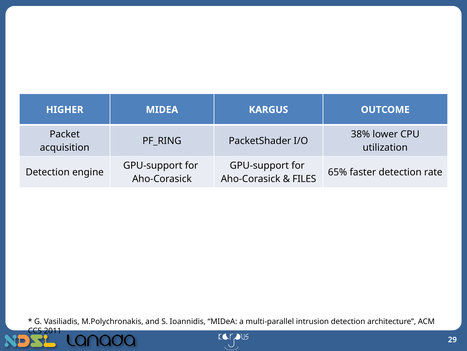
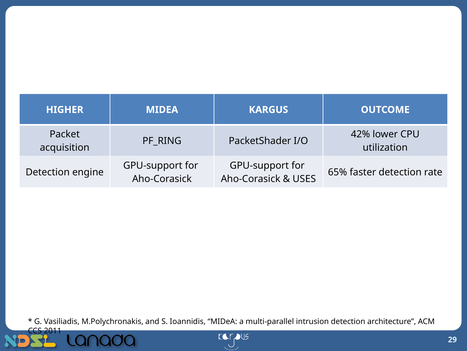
38%: 38% -> 42%
FILES: FILES -> USES
